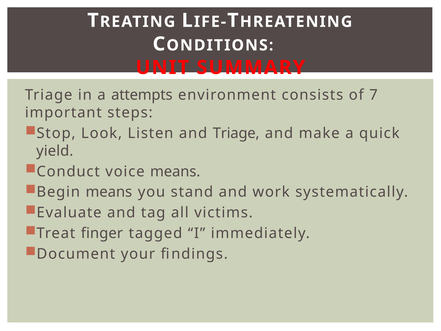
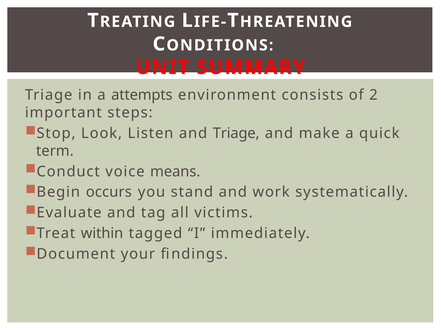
7: 7 -> 2
yield: yield -> term
Begin means: means -> occurs
finger: finger -> within
